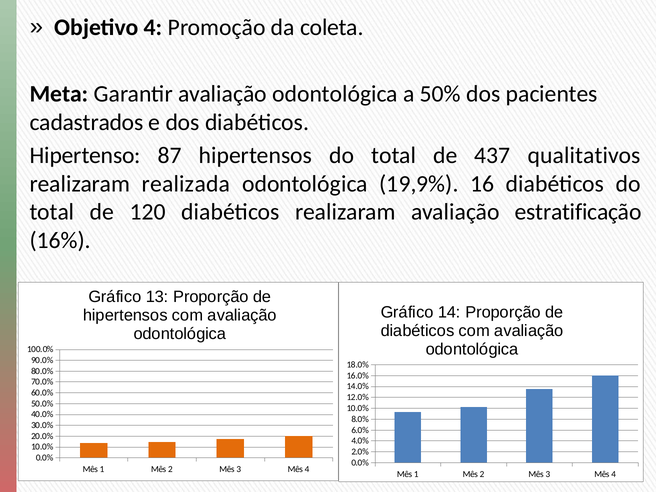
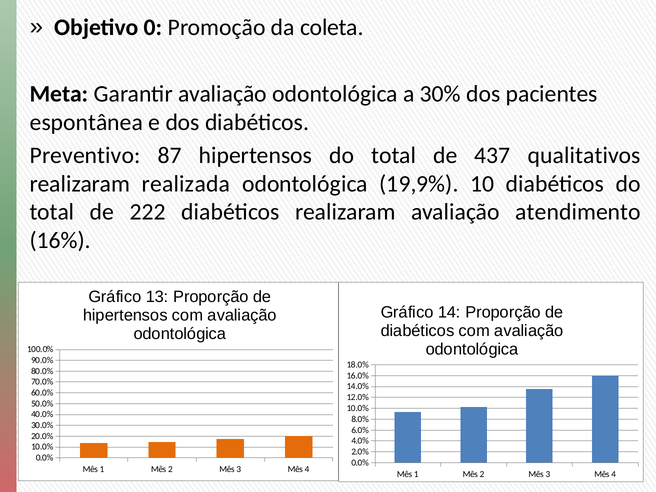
Objetivo 4: 4 -> 0
50%: 50% -> 30%
cadastrados: cadastrados -> espontânea
Hipertenso: Hipertenso -> Preventivo
16: 16 -> 10
120: 120 -> 222
estratificação: estratificação -> atendimento
